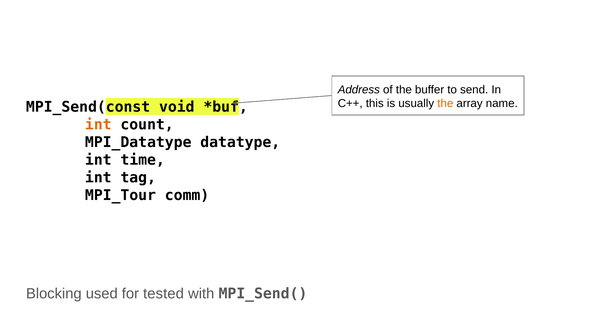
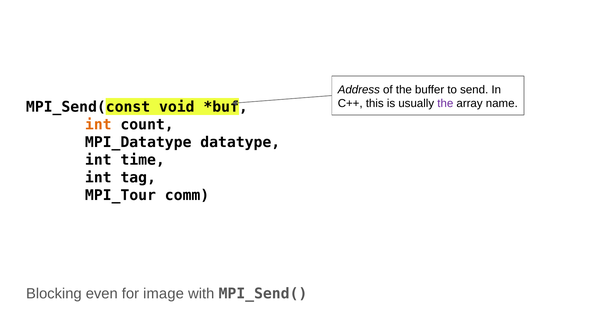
the at (445, 103) colour: orange -> purple
used: used -> even
tested: tested -> image
